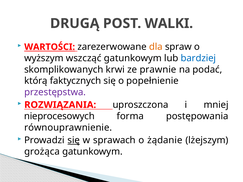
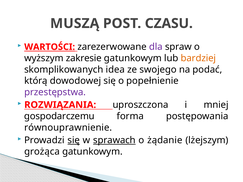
DRUGĄ: DRUGĄ -> MUSZĄ
WALKI: WALKI -> CZASU
dla colour: orange -> purple
wszcząć: wszcząć -> zakresie
bardziej colour: blue -> orange
krwi: krwi -> idea
prawnie: prawnie -> swojego
faktycznych: faktycznych -> dowodowej
nieprocesowych: nieprocesowych -> gospodarczemu
sprawach underline: none -> present
